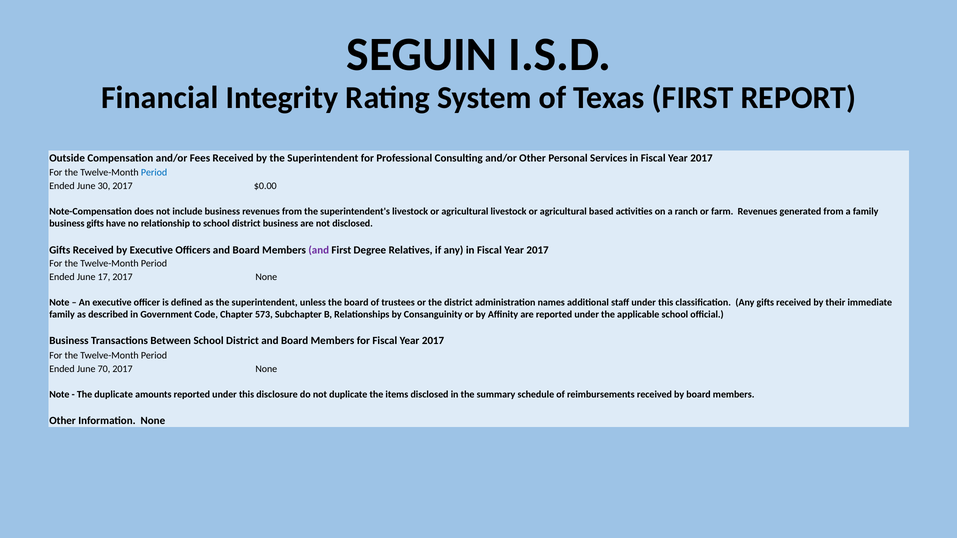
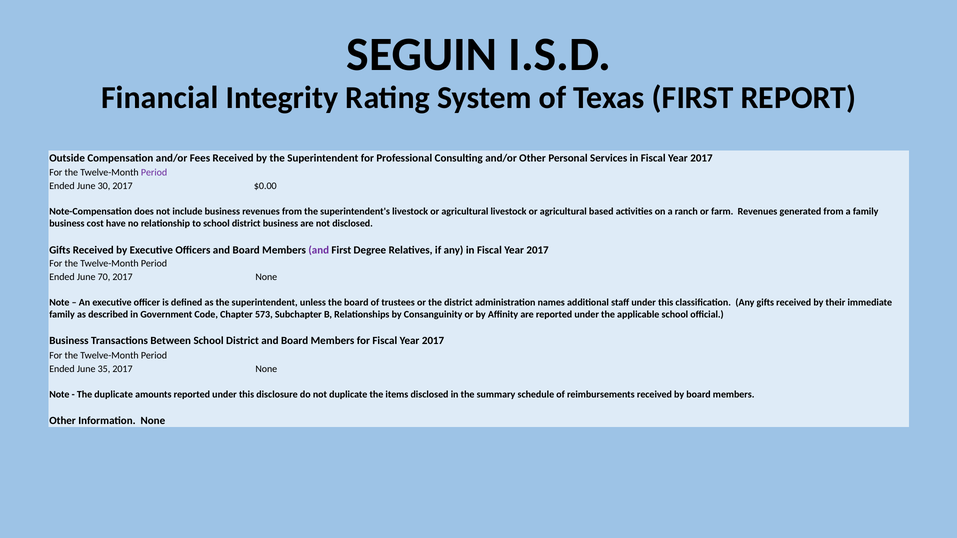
Period at (154, 173) colour: blue -> purple
business gifts: gifts -> cost
17: 17 -> 70
70: 70 -> 35
